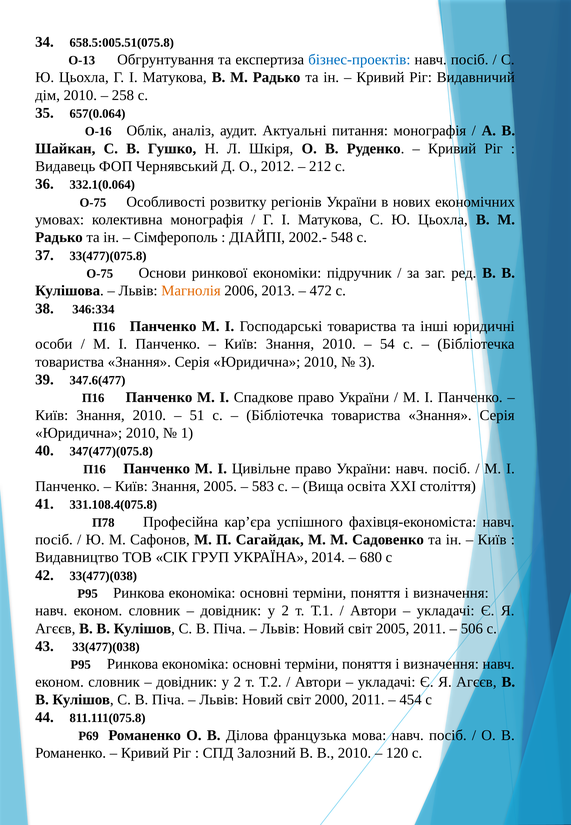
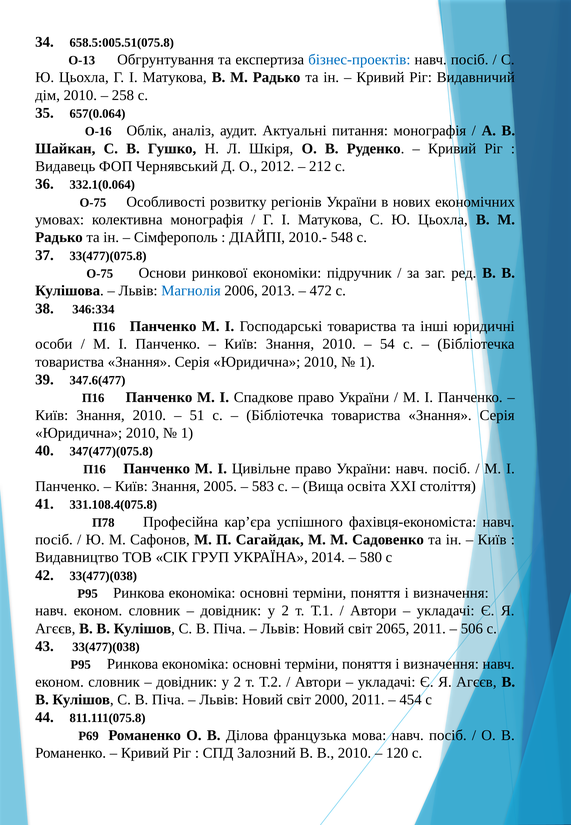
2002.-: 2002.- -> 2010.-
Магнолія colour: orange -> blue
3 at (367, 362): 3 -> 1
680: 680 -> 580
світ 2005: 2005 -> 2065
